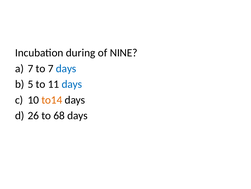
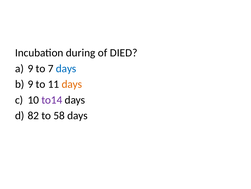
NINE: NINE -> DIED
7 at (30, 68): 7 -> 9
5 at (30, 84): 5 -> 9
days at (72, 84) colour: blue -> orange
to14 colour: orange -> purple
26: 26 -> 82
68: 68 -> 58
